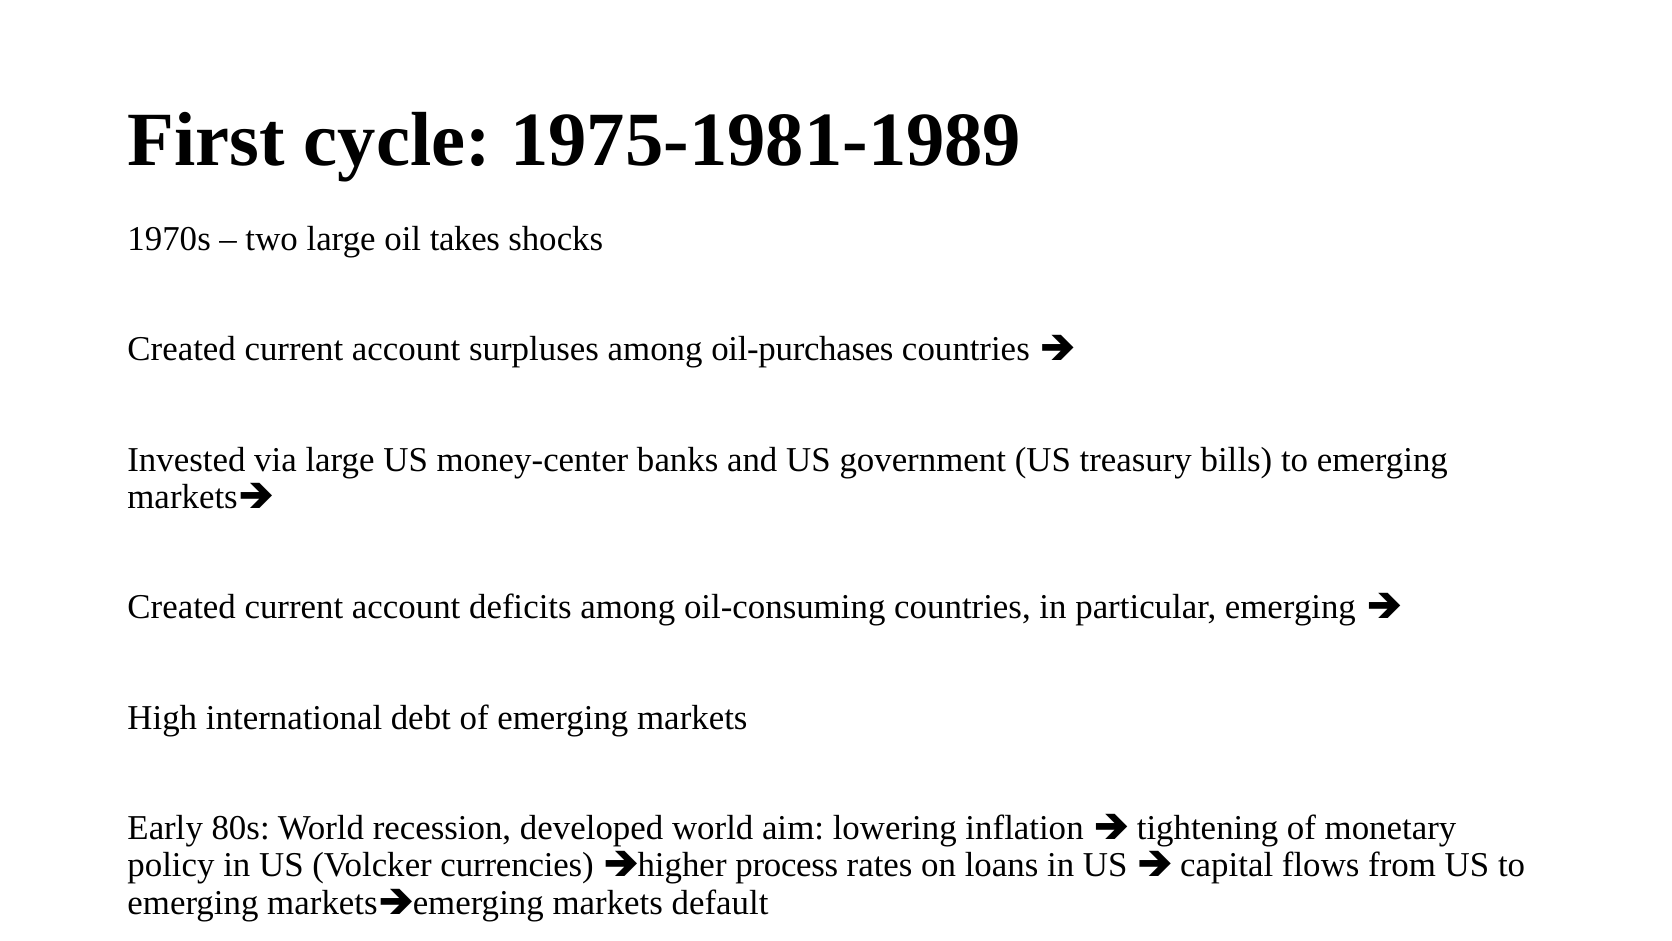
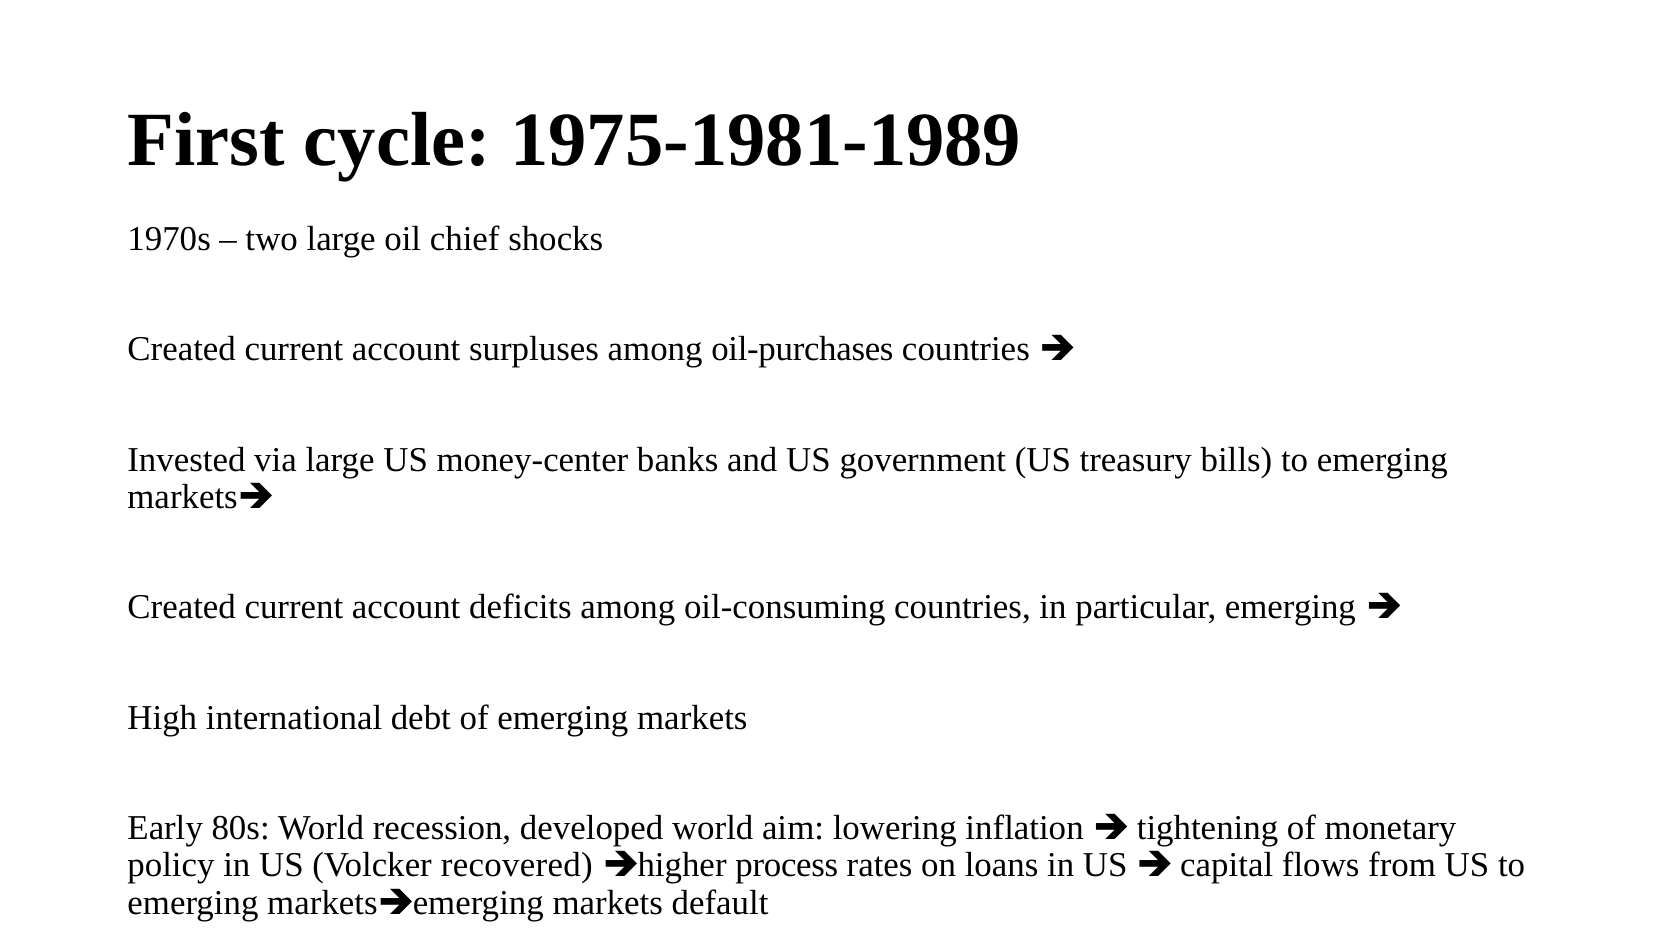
takes: takes -> chief
currencies: currencies -> recovered
